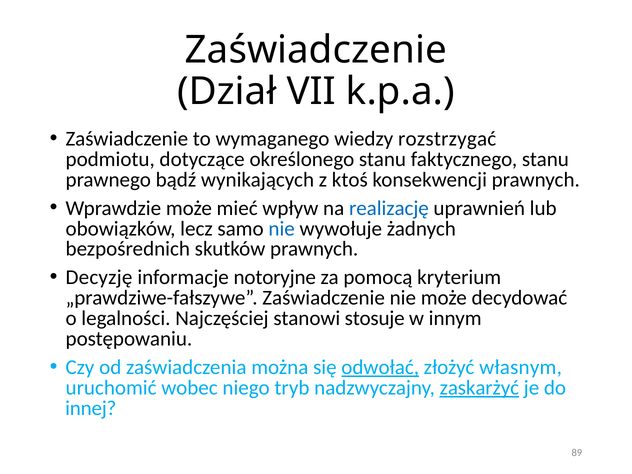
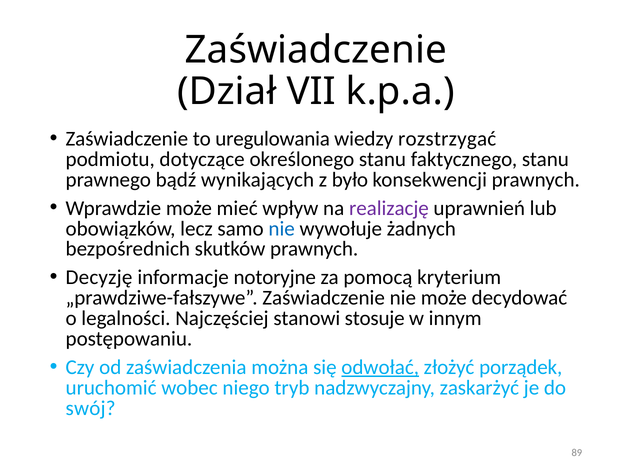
wymaganego: wymaganego -> uregulowania
ktoś: ktoś -> było
realizację colour: blue -> purple
własnym: własnym -> porządek
zaskarżyć underline: present -> none
innej: innej -> swój
